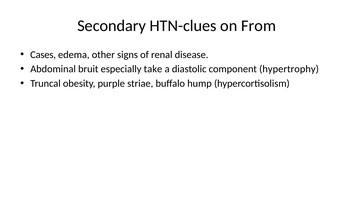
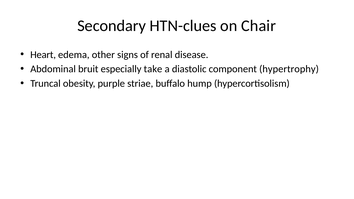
From: From -> Chair
Cases: Cases -> Heart
